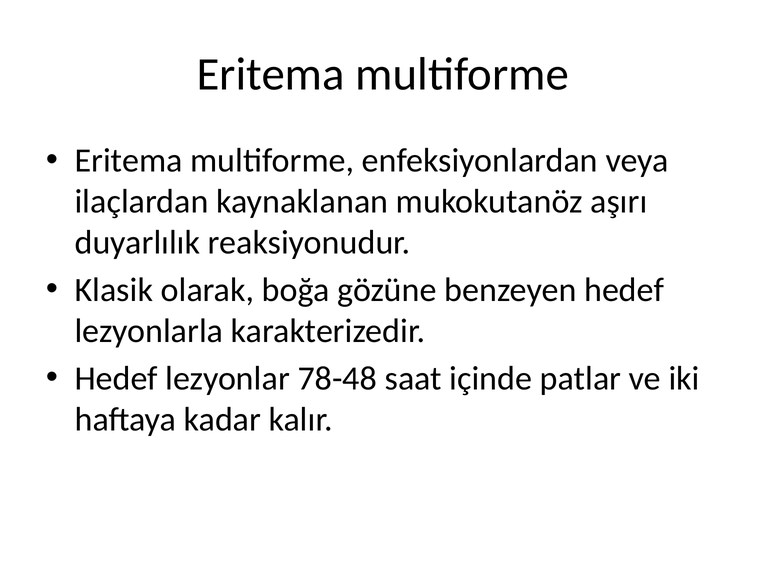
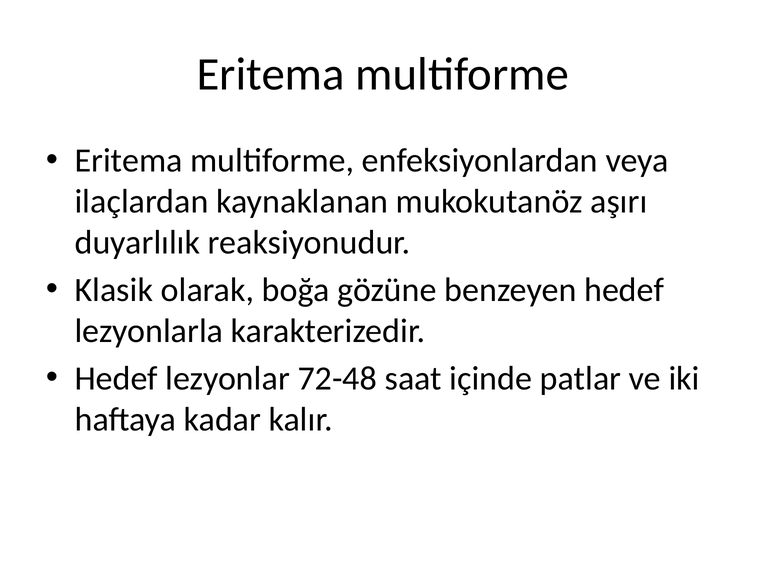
78-48: 78-48 -> 72-48
